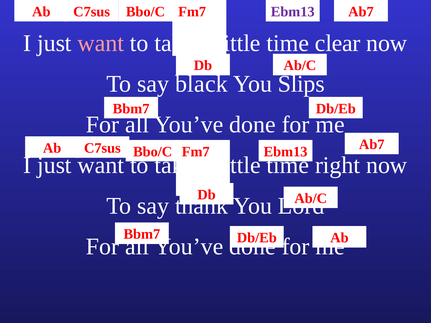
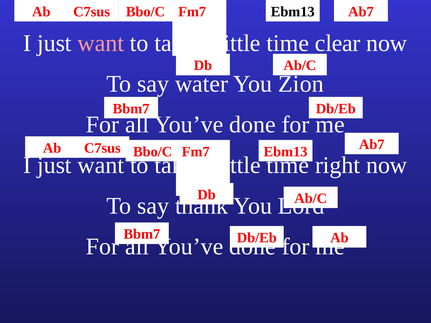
Ebm13 at (293, 12) colour: purple -> black
black: black -> water
Slips: Slips -> Zion
